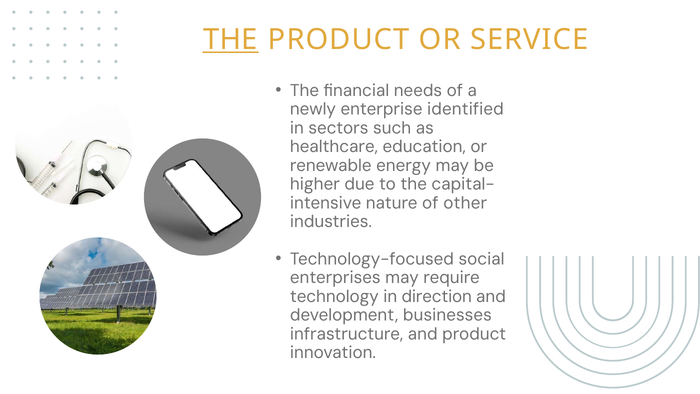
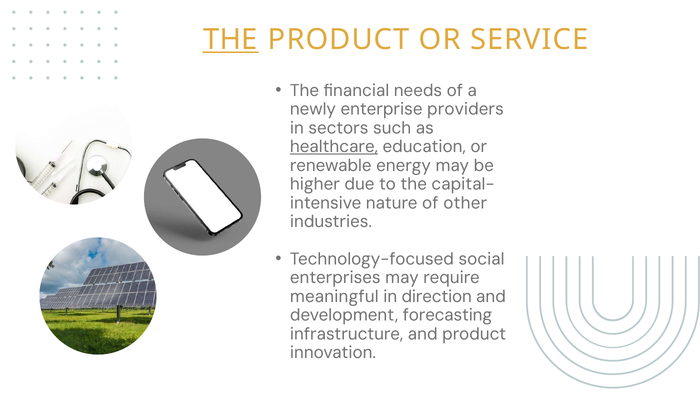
identified: identified -> providers
healthcare underline: none -> present
technology: technology -> meaningful
businesses: businesses -> forecasting
